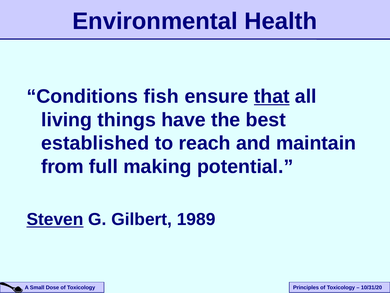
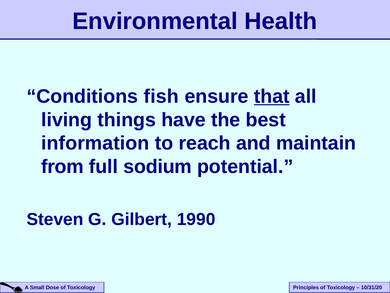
established: established -> information
making: making -> sodium
Steven underline: present -> none
1989: 1989 -> 1990
